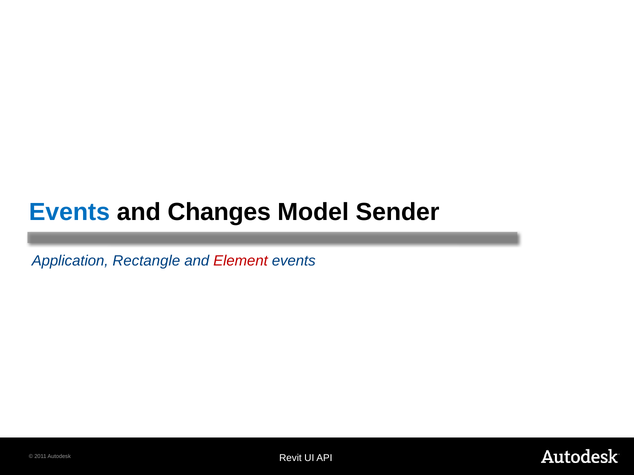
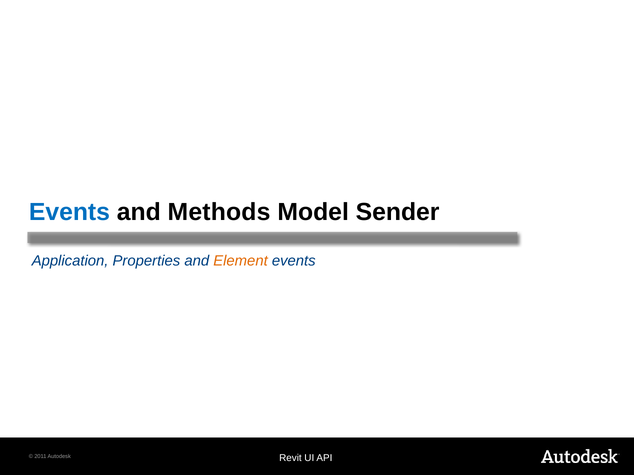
Changes: Changes -> Methods
Rectangle: Rectangle -> Properties
Element colour: red -> orange
